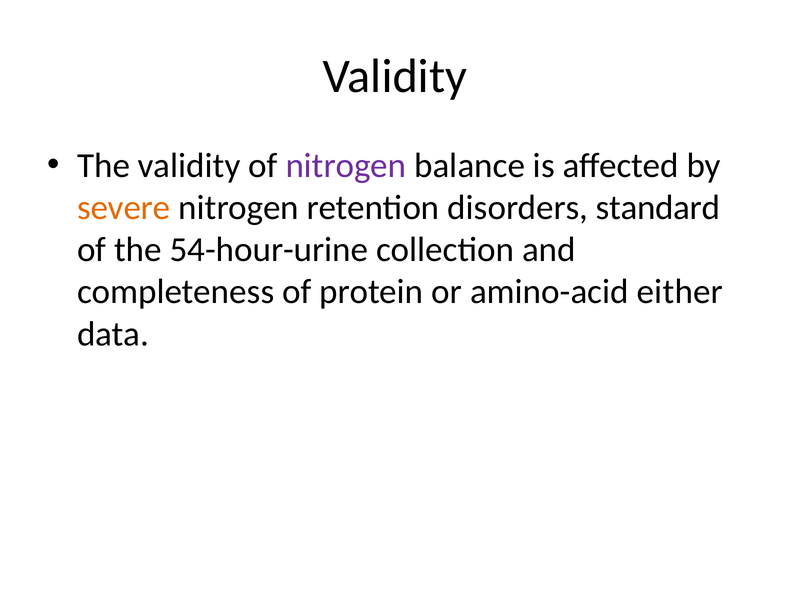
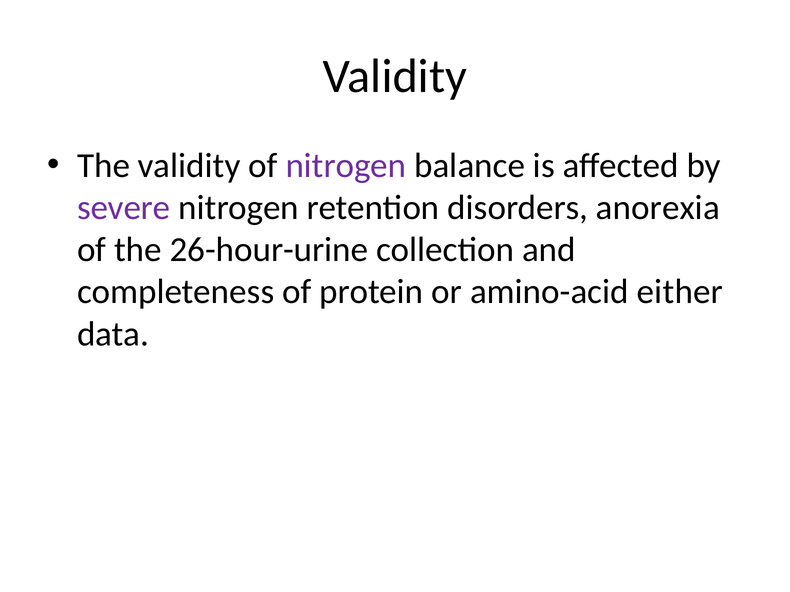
severe colour: orange -> purple
standard: standard -> anorexia
54-hour-urine: 54-hour-urine -> 26-hour-urine
